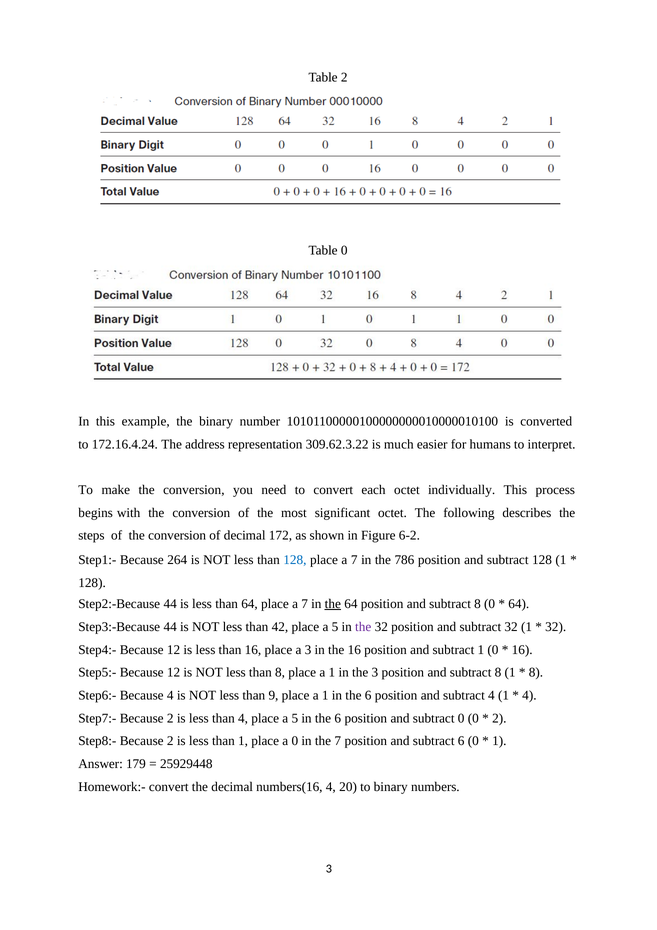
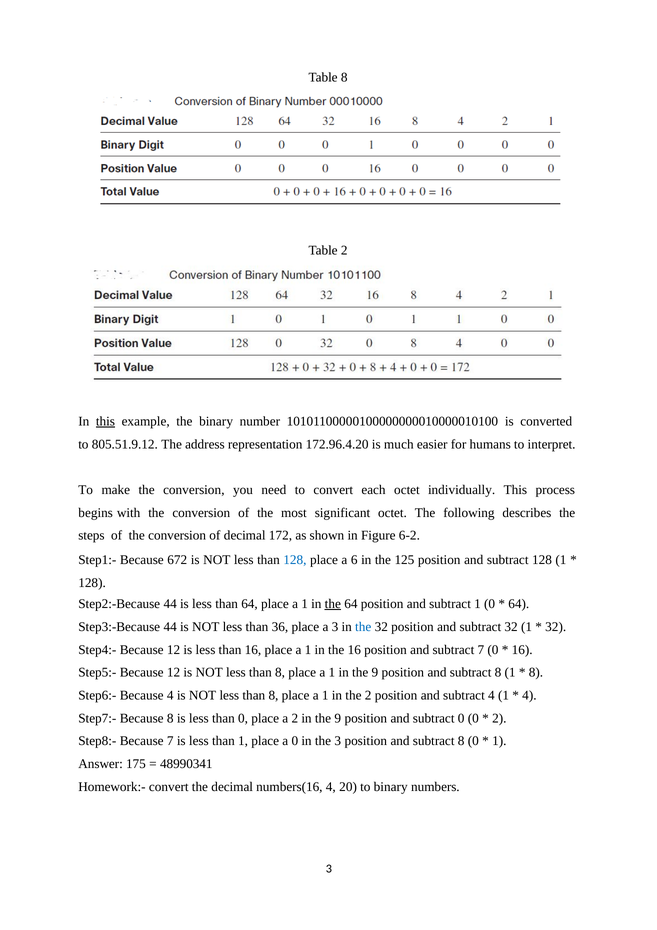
Table 2: 2 -> 8
Table 0: 0 -> 2
this at (105, 421) underline: none -> present
172.16.4.24: 172.16.4.24 -> 805.51.9.12
309.62.3.22: 309.62.3.22 -> 172.96.4.20
264: 264 -> 672
7 at (354, 560): 7 -> 6
786: 786 -> 125
64 place a 7: 7 -> 1
8 at (477, 604): 8 -> 1
42: 42 -> 36
5 at (335, 627): 5 -> 3
the at (363, 627) colour: purple -> blue
16 place a 3: 3 -> 1
subtract 1: 1 -> 7
1 in the 3: 3 -> 9
9 at (273, 695): 9 -> 8
1 in the 6: 6 -> 2
Step7:- Because 2: 2 -> 8
than 4: 4 -> 0
5 at (295, 718): 5 -> 2
6 at (338, 718): 6 -> 9
Step8:- Because 2: 2 -> 7
the 7: 7 -> 3
6 at (461, 741): 6 -> 8
179: 179 -> 175
25929448: 25929448 -> 48990341
